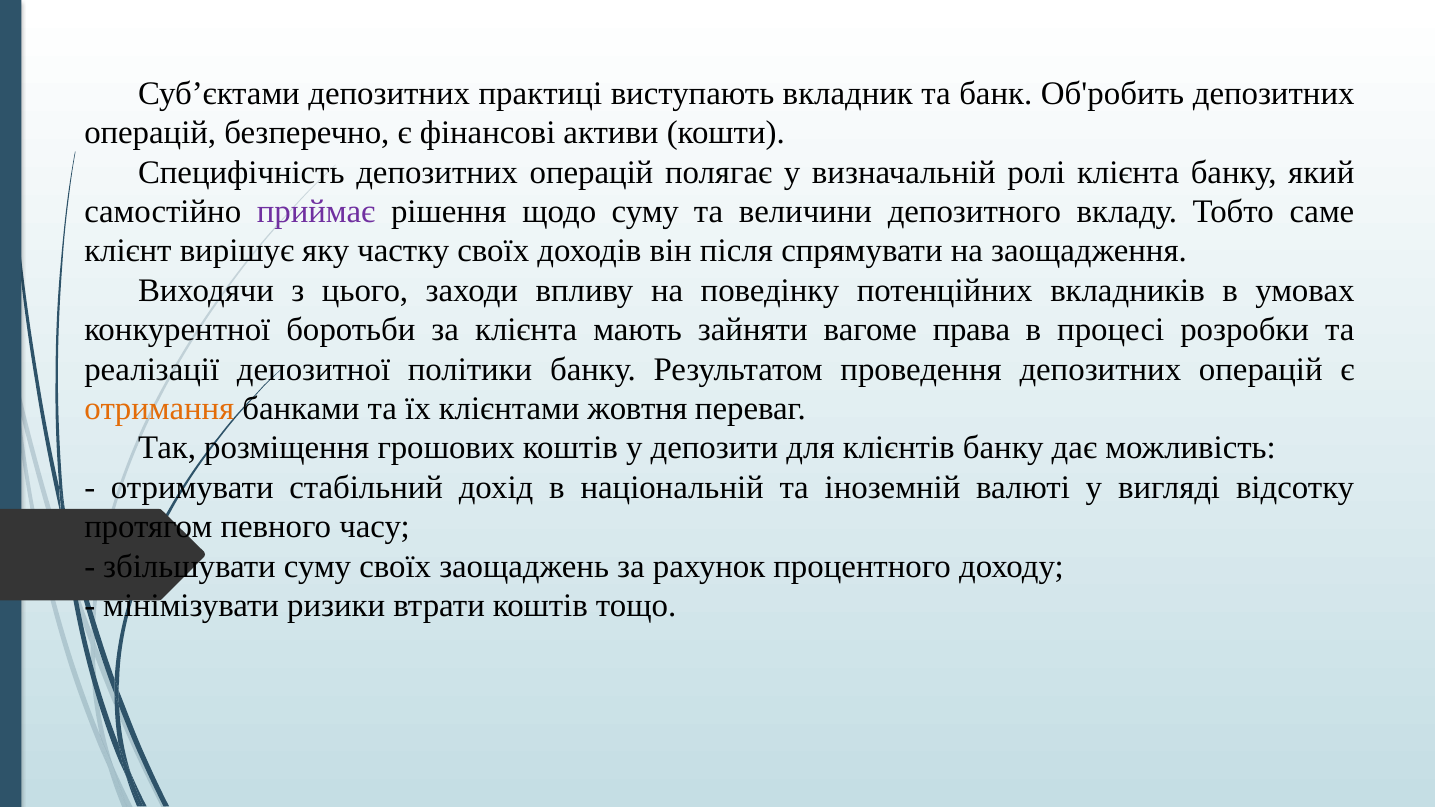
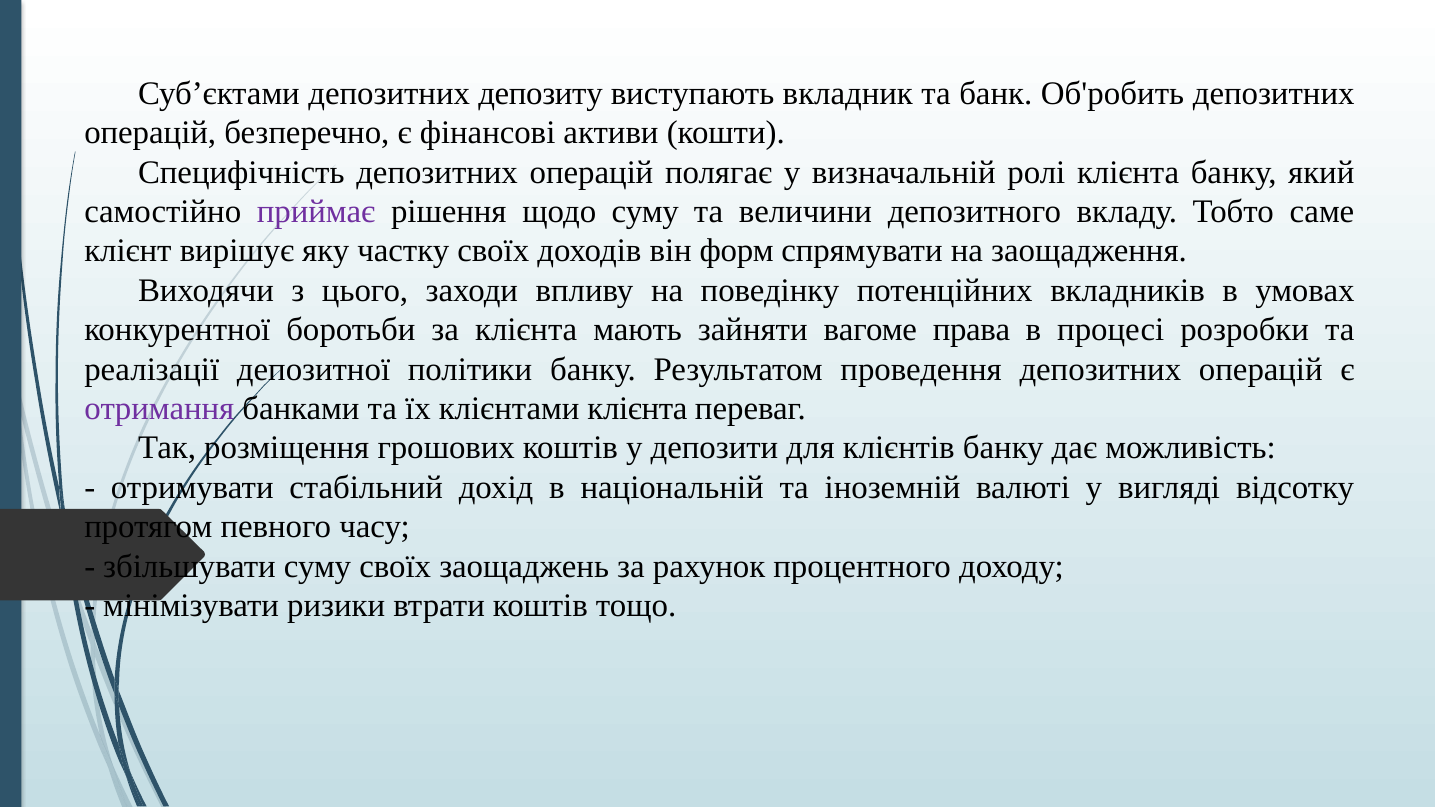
практиці: практиці -> депозиту
після: після -> форм
отримання colour: orange -> purple
клієнтами жовтня: жовтня -> клієнта
